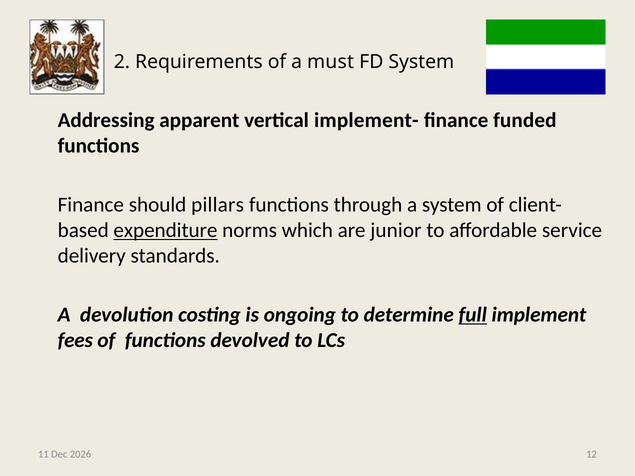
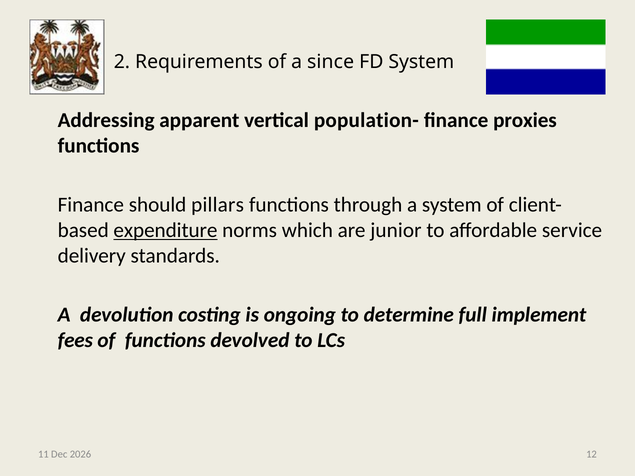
must: must -> since
implement-: implement- -> population-
funded: funded -> proxies
full underline: present -> none
